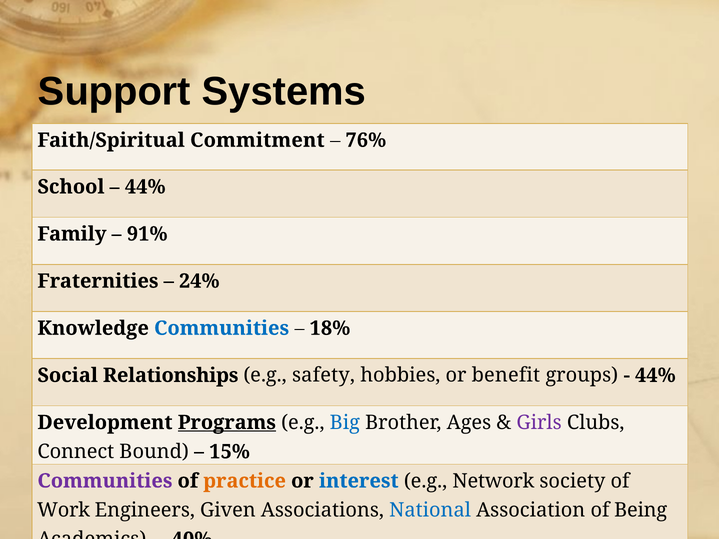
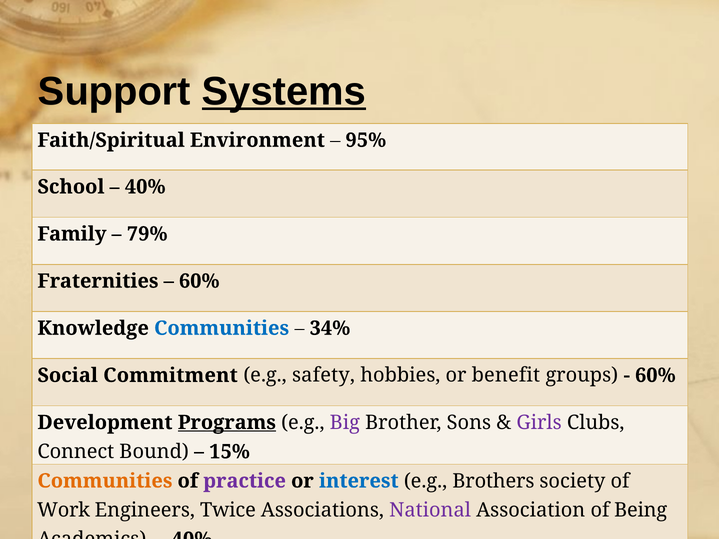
Systems underline: none -> present
Commitment: Commitment -> Environment
76%: 76% -> 95%
44% at (145, 187): 44% -> 40%
91%: 91% -> 79%
24% at (199, 281): 24% -> 60%
18%: 18% -> 34%
Relationships: Relationships -> Commitment
44% at (655, 376): 44% -> 60%
Big colour: blue -> purple
Ages: Ages -> Sons
Communities at (105, 481) colour: purple -> orange
practice colour: orange -> purple
Network: Network -> Brothers
Given: Given -> Twice
National colour: blue -> purple
